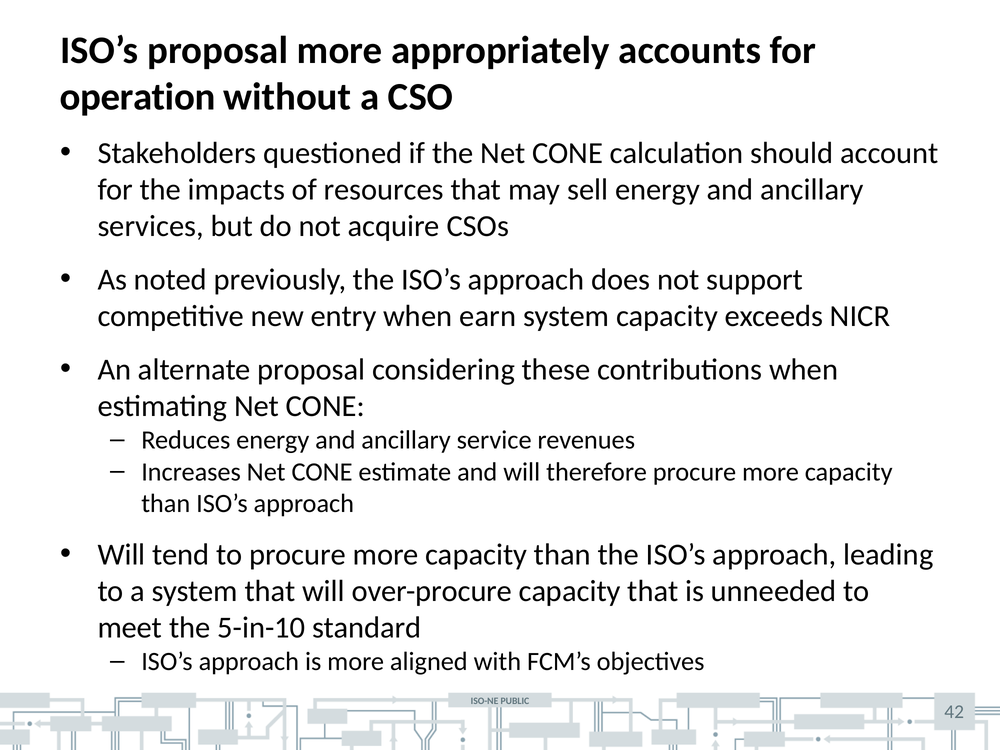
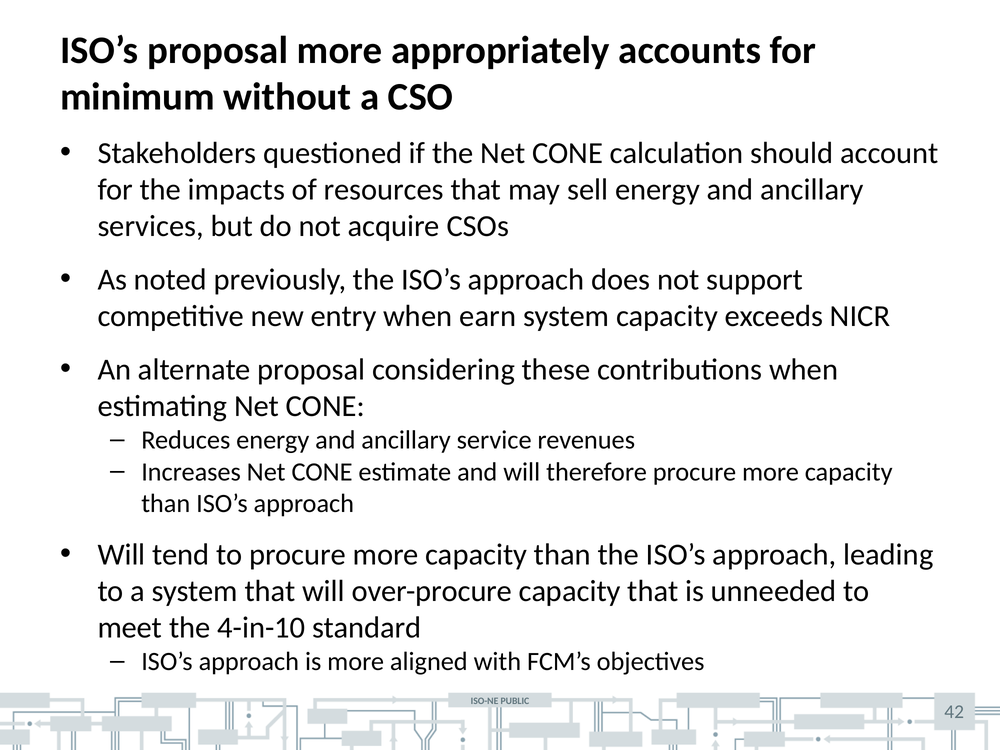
operation: operation -> minimum
5-in-10: 5-in-10 -> 4-in-10
